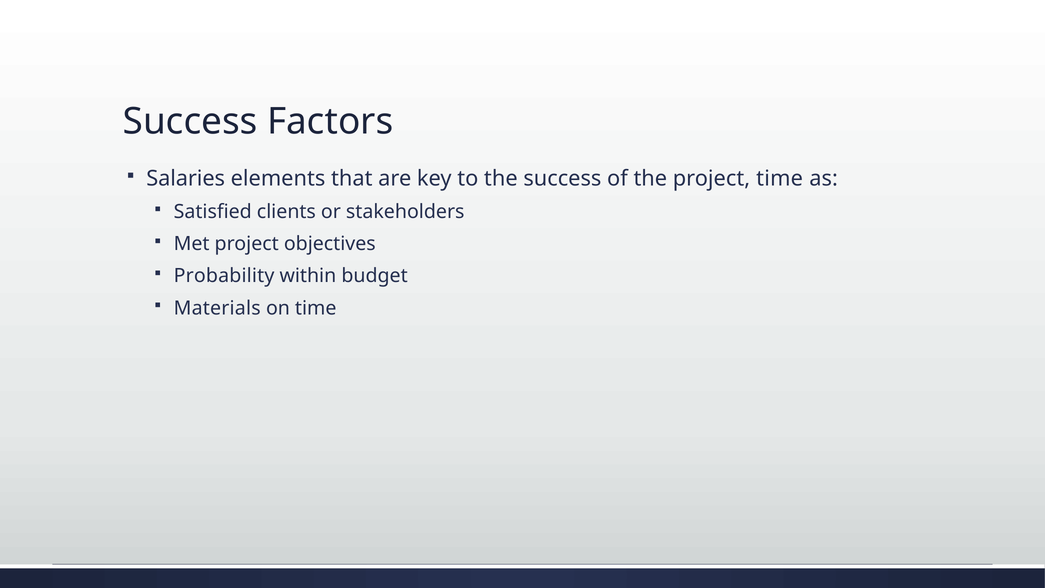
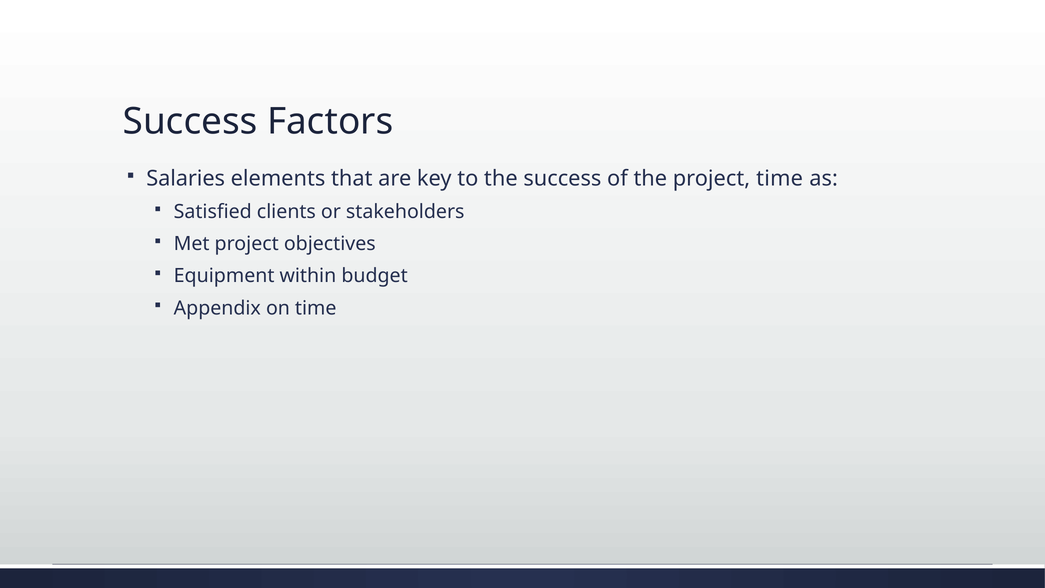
Probability: Probability -> Equipment
Materials: Materials -> Appendix
